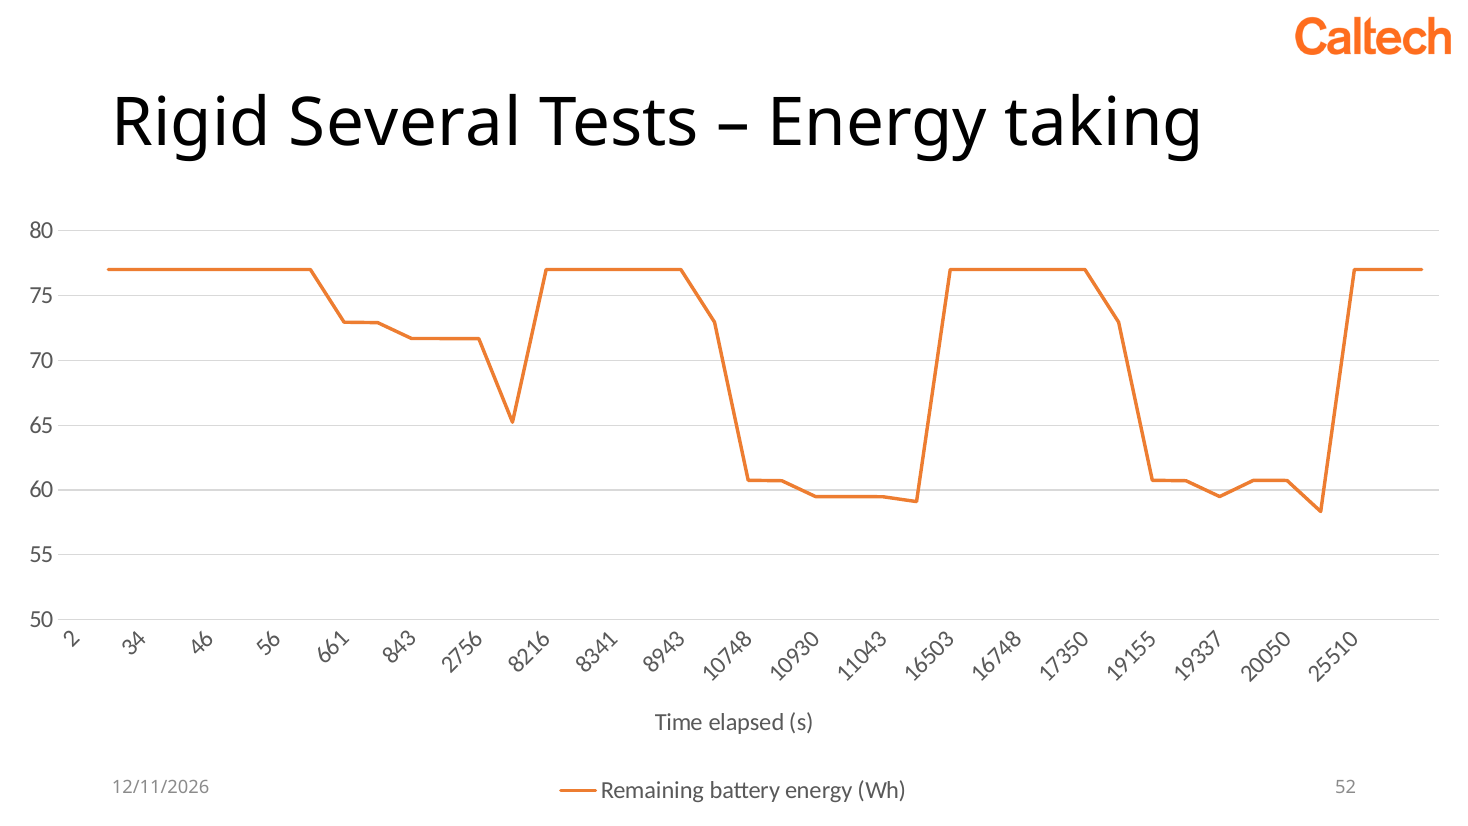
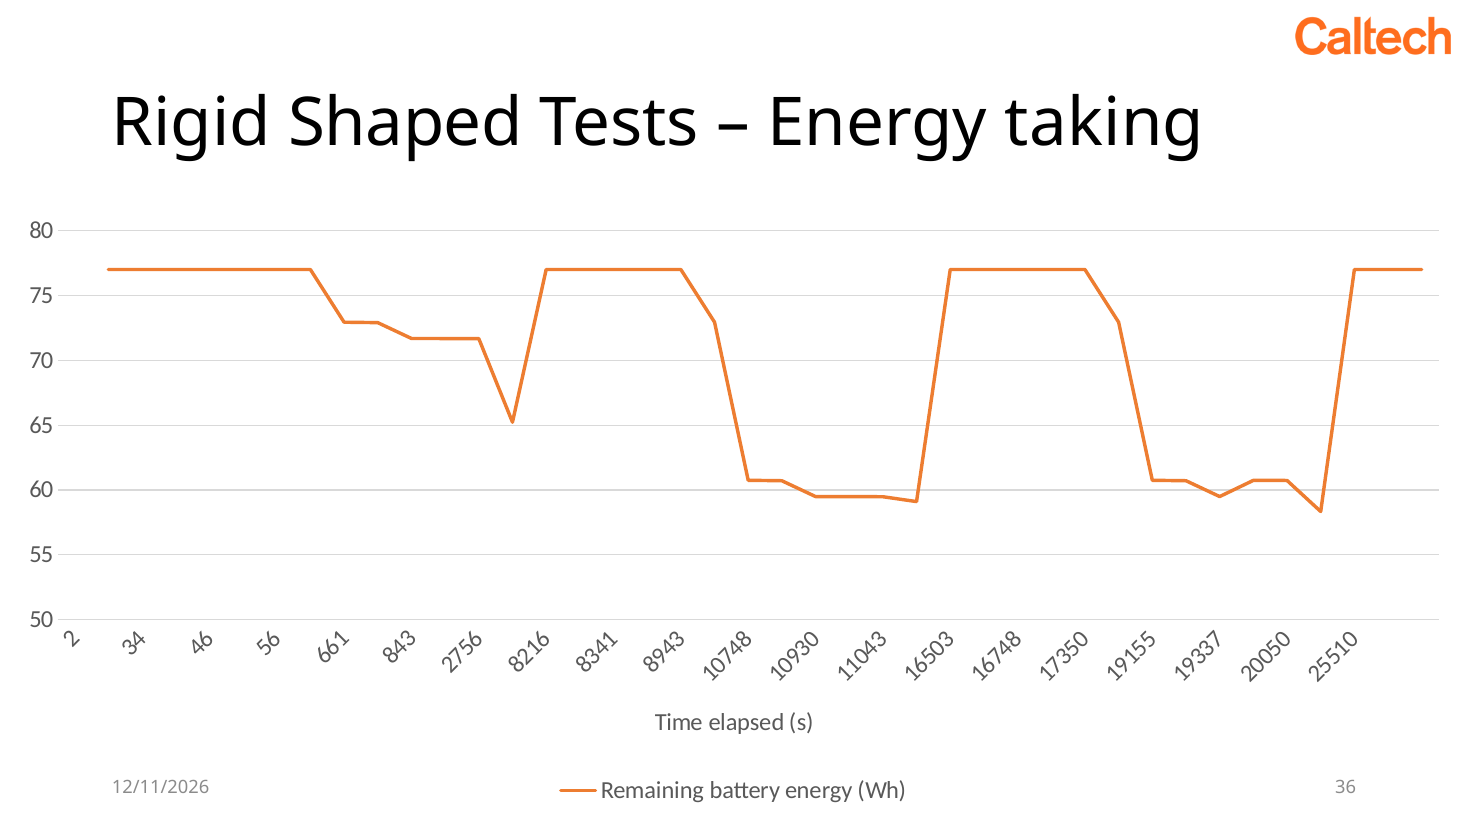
Several: Several -> Shaped
52: 52 -> 36
